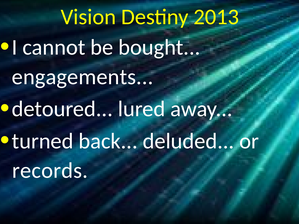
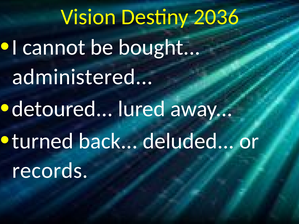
2013: 2013 -> 2036
engagements: engagements -> administered
